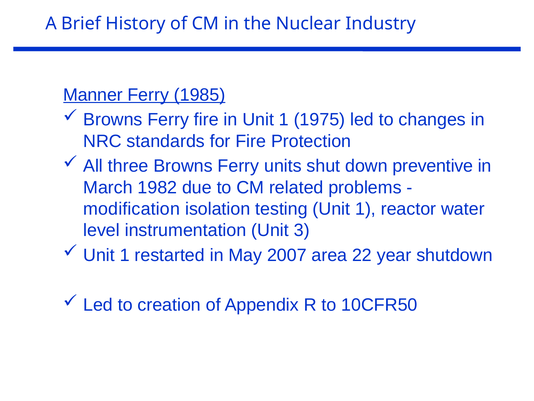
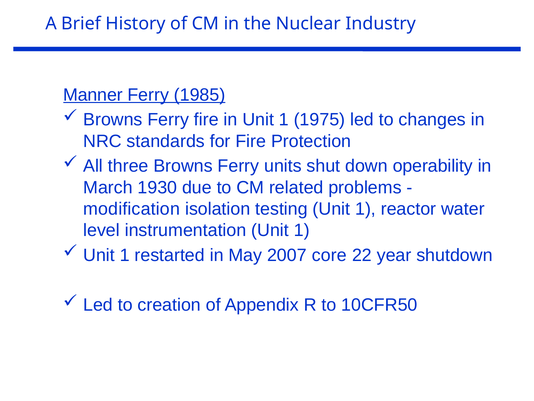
preventive: preventive -> operability
1982: 1982 -> 1930
instrumentation Unit 3: 3 -> 1
area: area -> core
